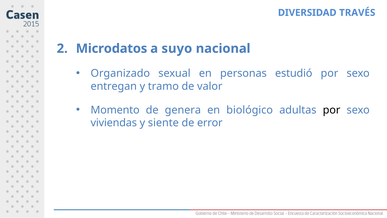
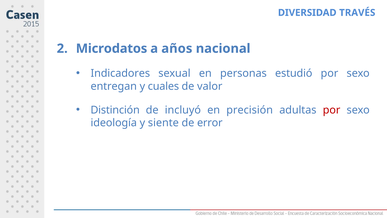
suyo: suyo -> años
Organizado: Organizado -> Indicadores
tramo: tramo -> cuales
Momento: Momento -> Distinción
genera: genera -> incluyó
biológico: biológico -> precisión
por at (332, 110) colour: black -> red
viviendas: viviendas -> ideología
